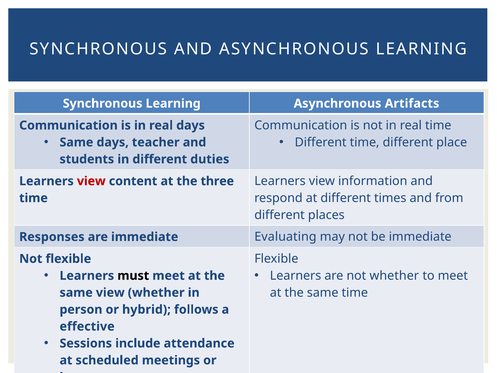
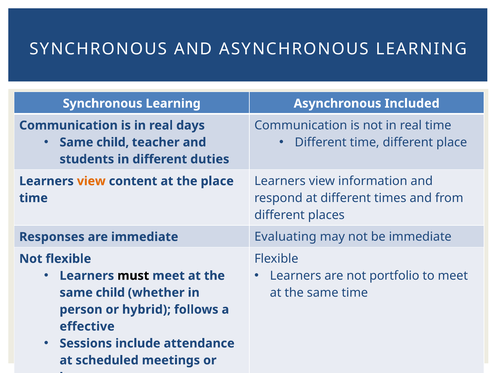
Artifacts: Artifacts -> Included
days at (113, 142): days -> child
view at (91, 181) colour: red -> orange
the three: three -> place
not whether: whether -> portfolio
view at (110, 292): view -> child
